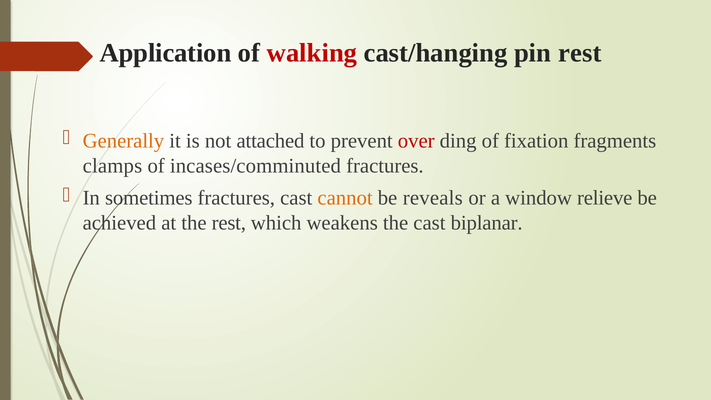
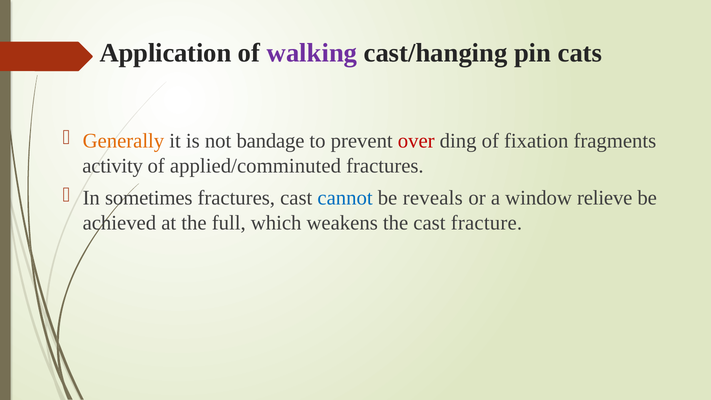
walking colour: red -> purple
pin rest: rest -> cats
attached: attached -> bandage
clamps: clamps -> activity
incases/comminuted: incases/comminuted -> applied/comminuted
cannot colour: orange -> blue
the rest: rest -> full
biplanar: biplanar -> fracture
